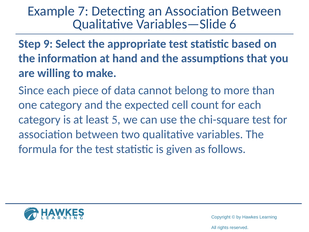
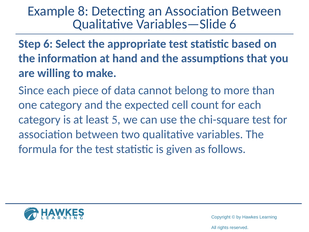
7: 7 -> 8
Step 9: 9 -> 6
